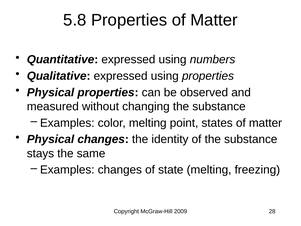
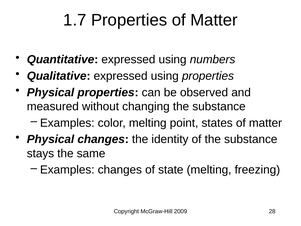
5.8: 5.8 -> 1.7
